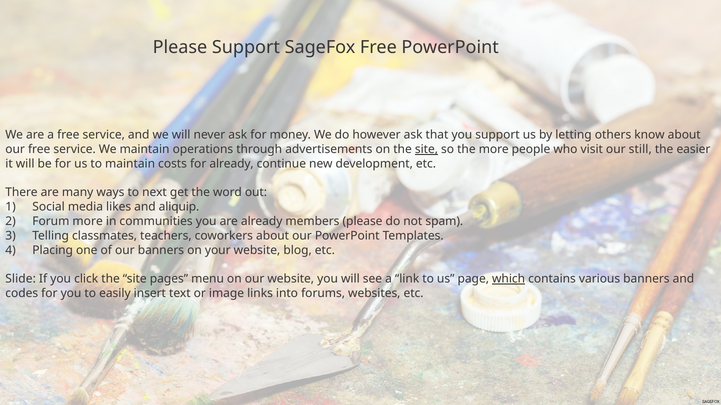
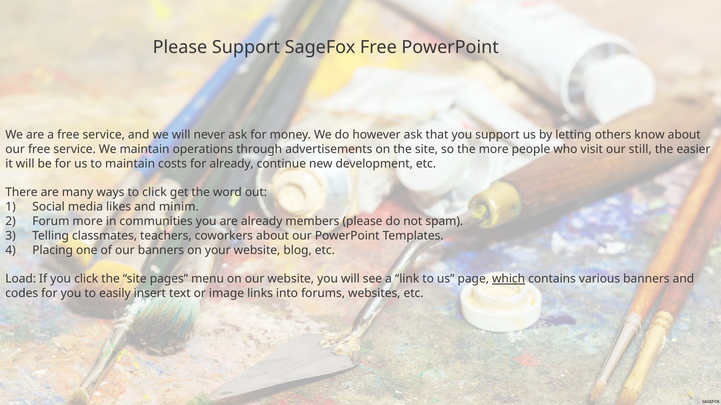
site at (426, 150) underline: present -> none
to next: next -> click
aliquip: aliquip -> minim
Slide: Slide -> Load
